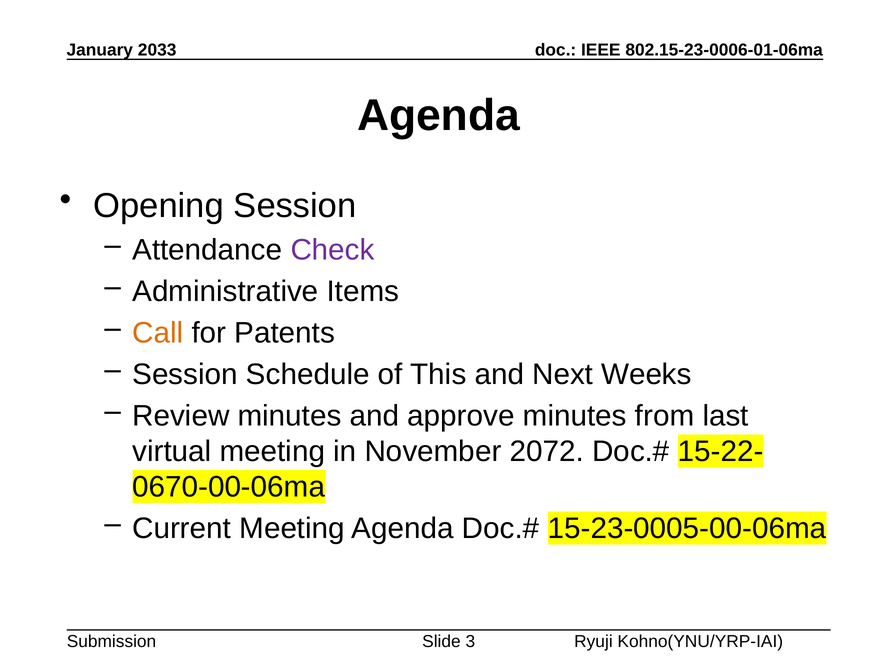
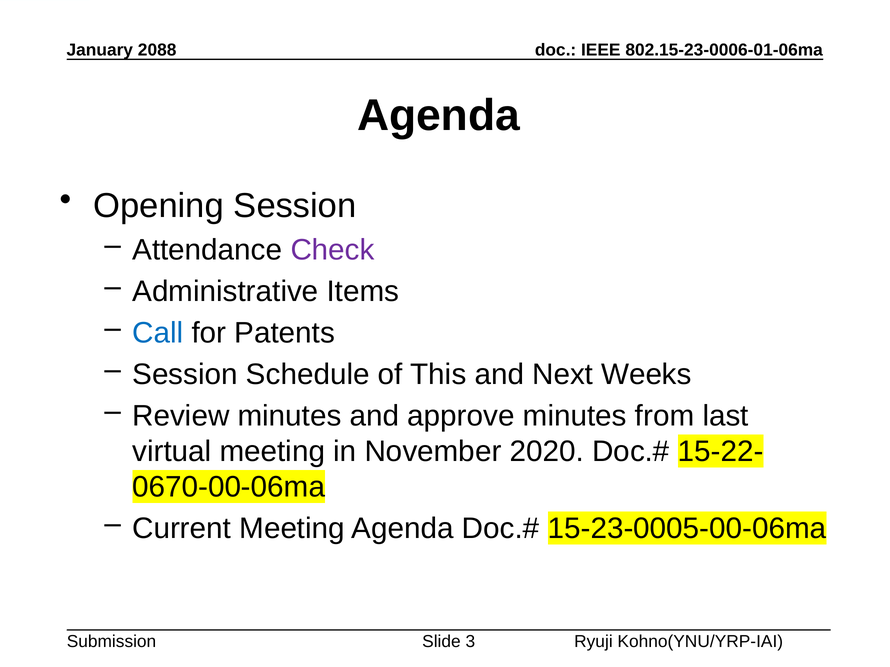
2033: 2033 -> 2088
Call colour: orange -> blue
2072: 2072 -> 2020
